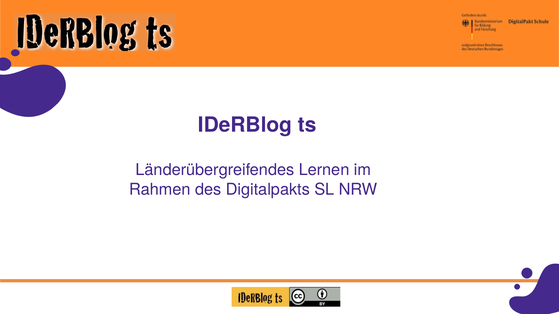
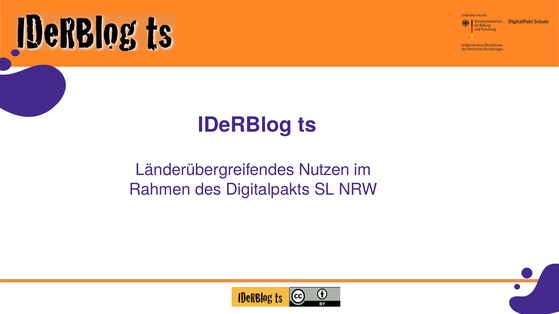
Lernen: Lernen -> Nutzen
